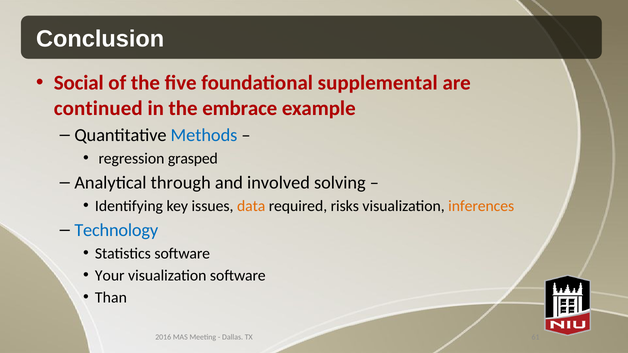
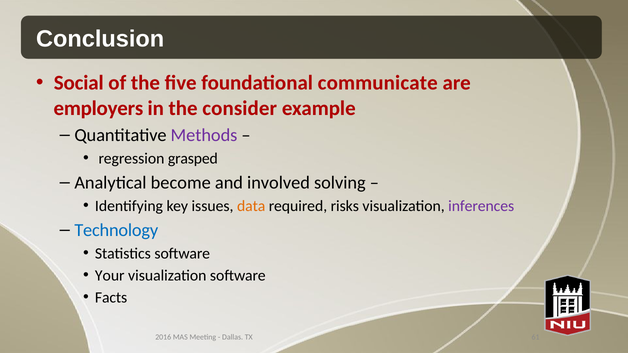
supplemental: supplemental -> communicate
continued: continued -> employers
embrace: embrace -> consider
Methods colour: blue -> purple
through: through -> become
inferences colour: orange -> purple
Than: Than -> Facts
